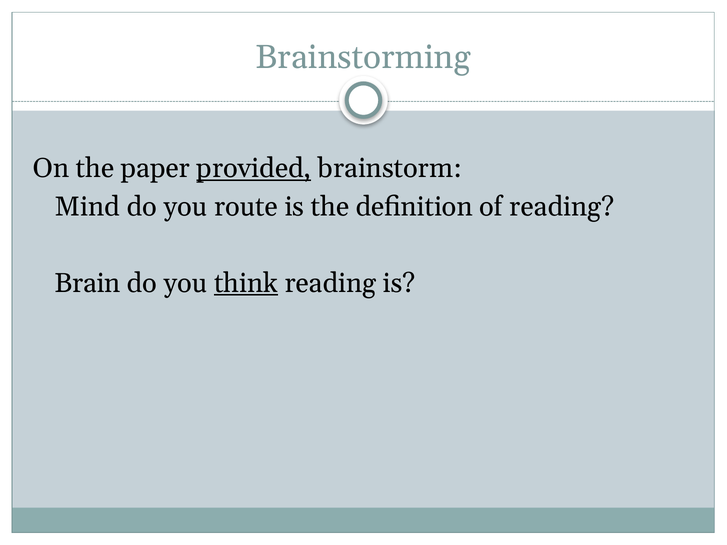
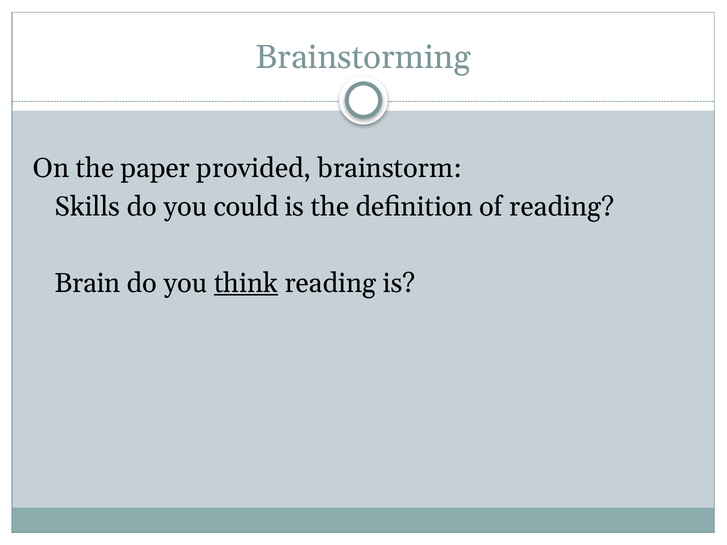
provided underline: present -> none
Mind: Mind -> Skills
route: route -> could
